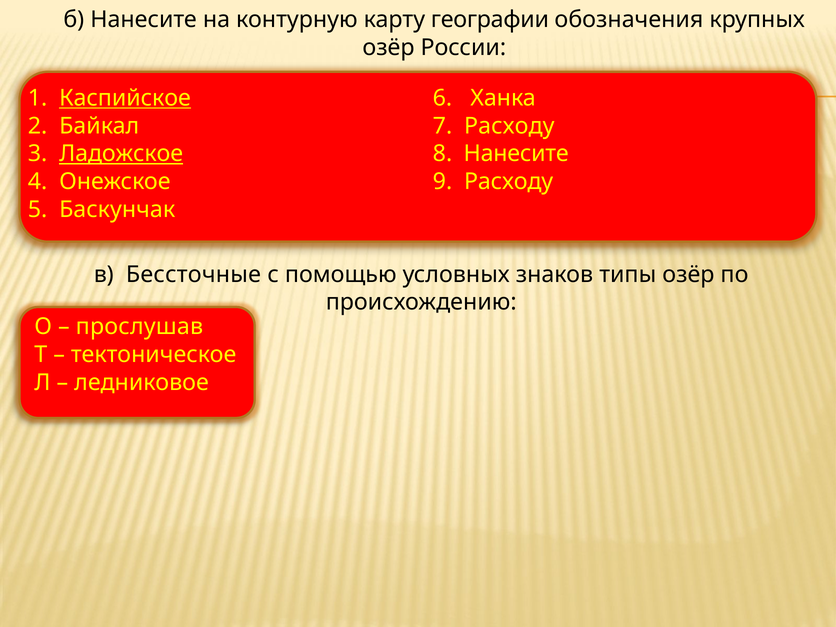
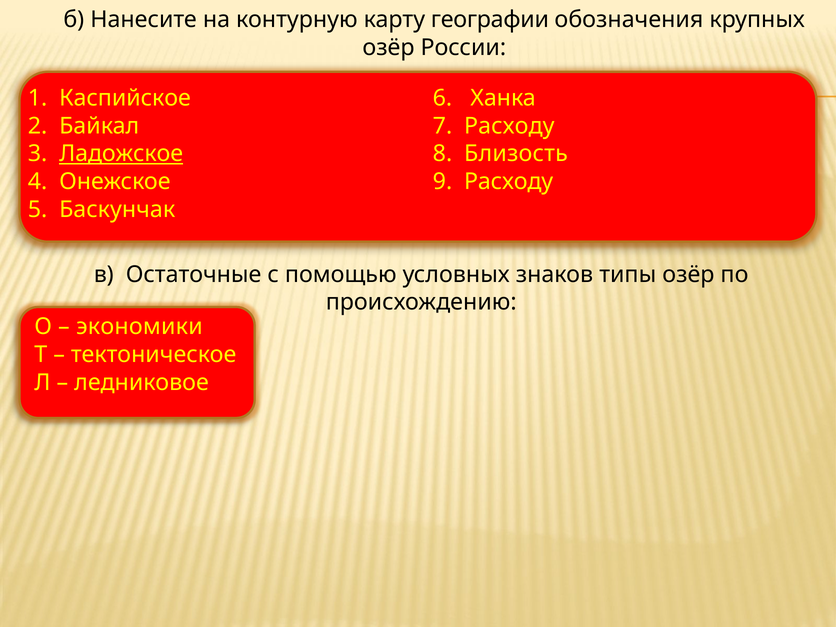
Каспийское underline: present -> none
Нанесите at (516, 154): Нанесите -> Близость
Бессточные: Бессточные -> Остаточные
прослушав: прослушав -> экономики
